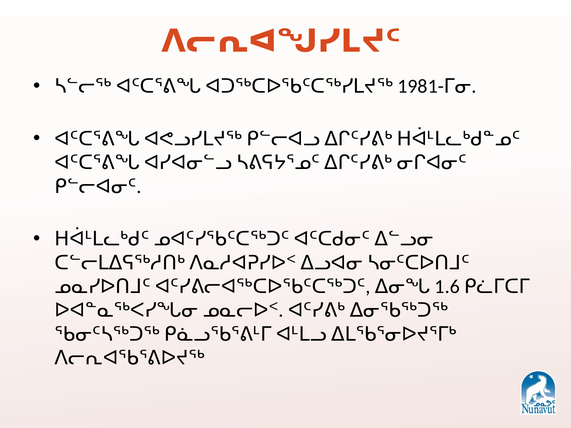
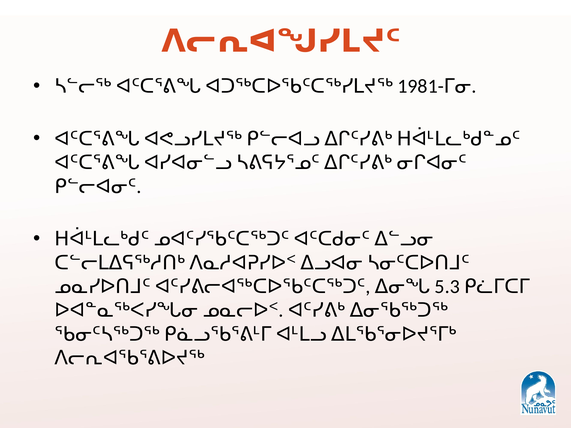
1.6: 1.6 -> 5.3
